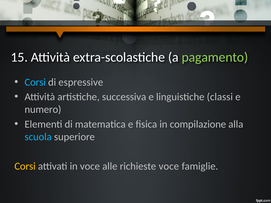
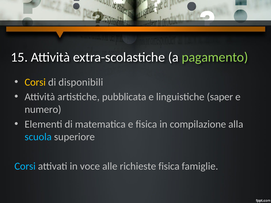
Corsi at (35, 82) colour: light blue -> yellow
espressive: espressive -> disponibili
successiva: successiva -> pubblicata
classi: classi -> saper
Corsi at (25, 166) colour: yellow -> light blue
richieste voce: voce -> fisica
